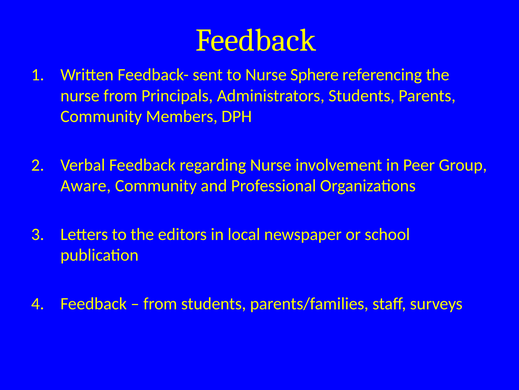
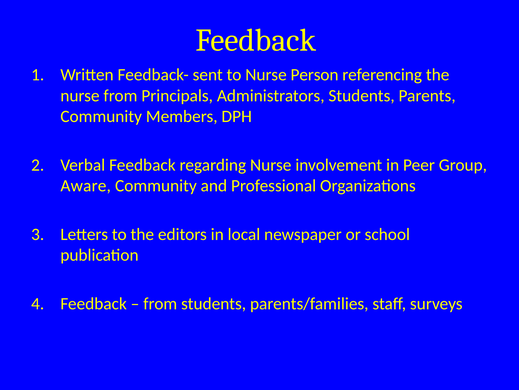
Sphere: Sphere -> Person
